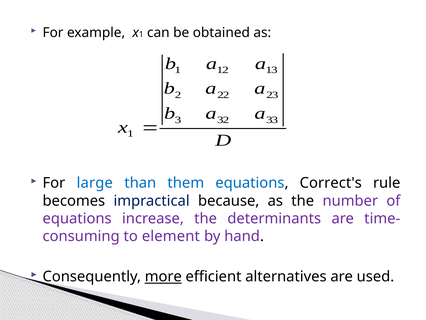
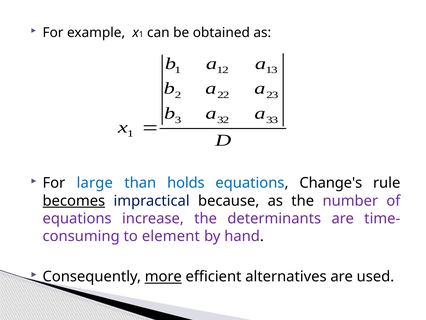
them: them -> holds
Correct's: Correct's -> Change's
becomes underline: none -> present
